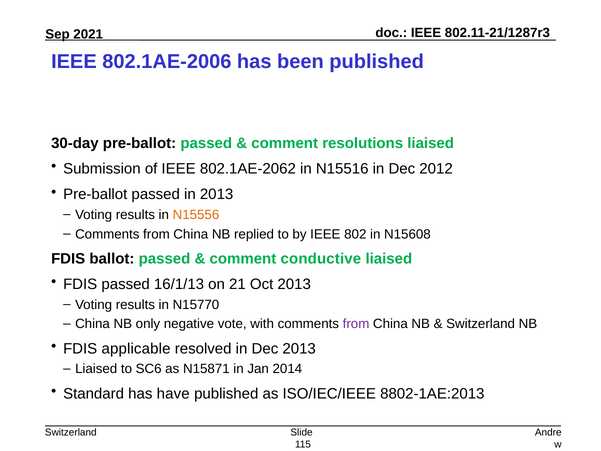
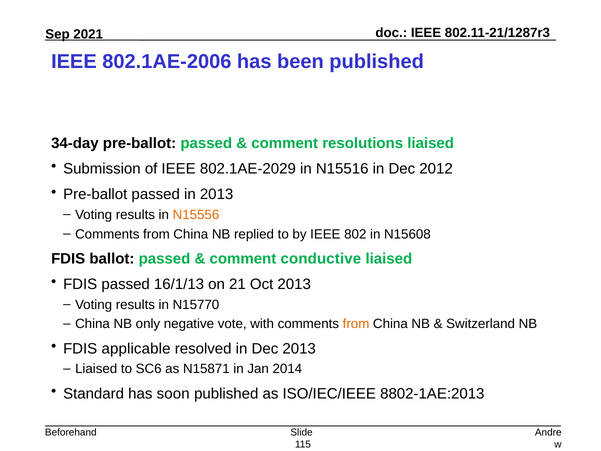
30-day: 30-day -> 34-day
802.1AE-2062: 802.1AE-2062 -> 802.1AE-2029
from at (356, 324) colour: purple -> orange
have: have -> soon
Switzerland at (71, 432): Switzerland -> Beforehand
